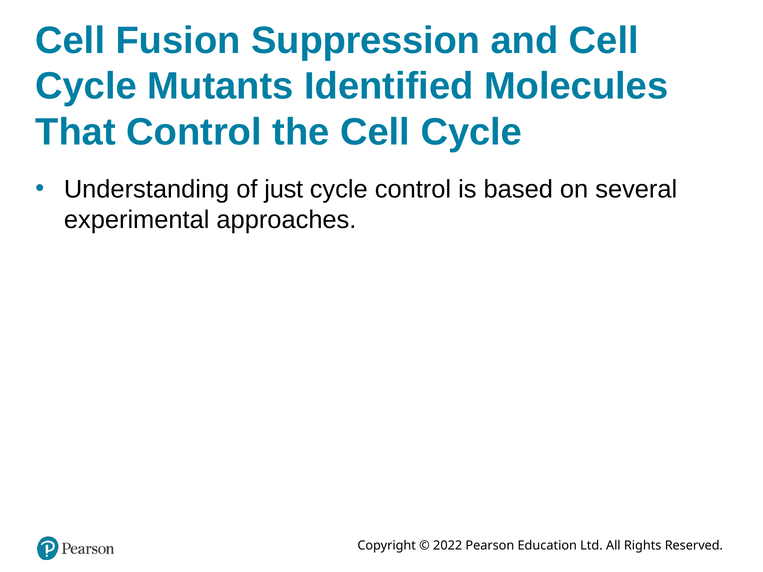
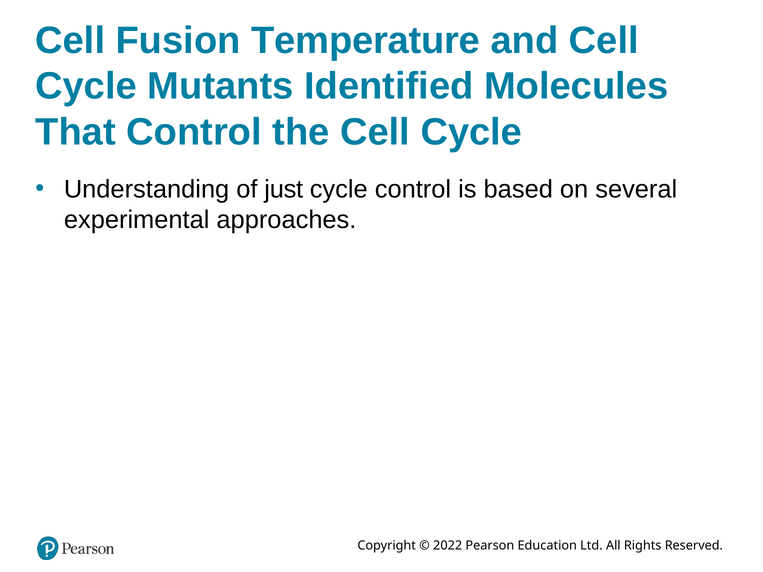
Suppression: Suppression -> Temperature
